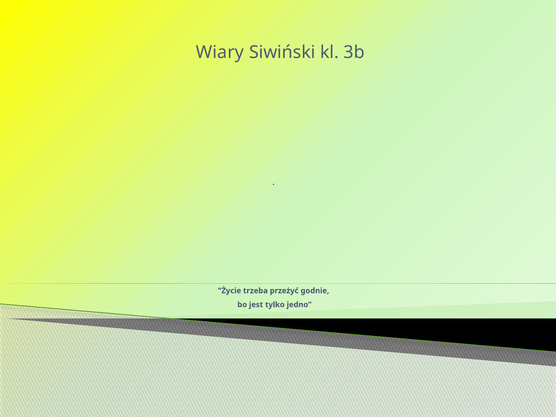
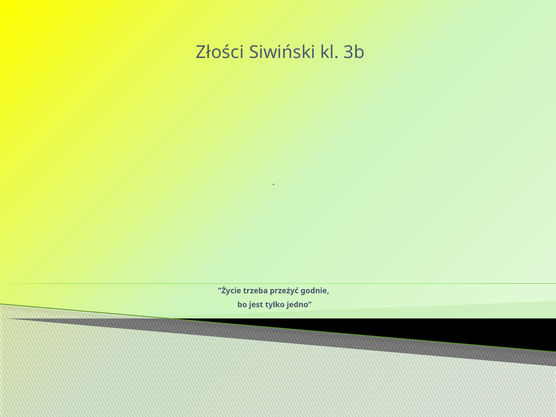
Wiary: Wiary -> Złości
